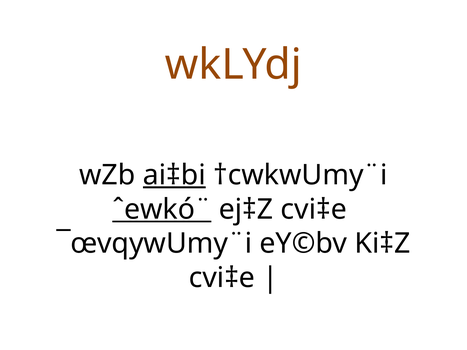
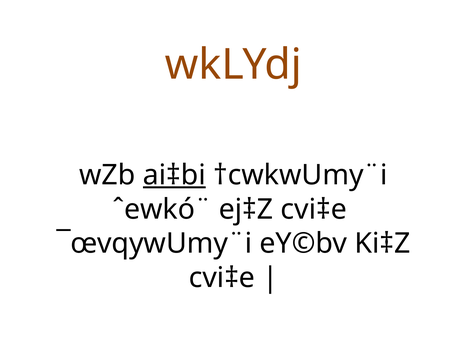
ˆewkó¨ underline: present -> none
